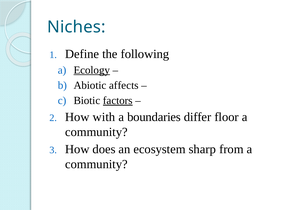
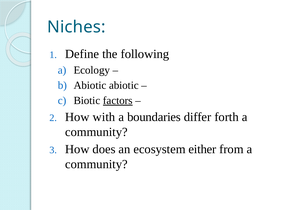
Ecology underline: present -> none
Abiotic affects: affects -> abiotic
floor: floor -> forth
sharp: sharp -> either
